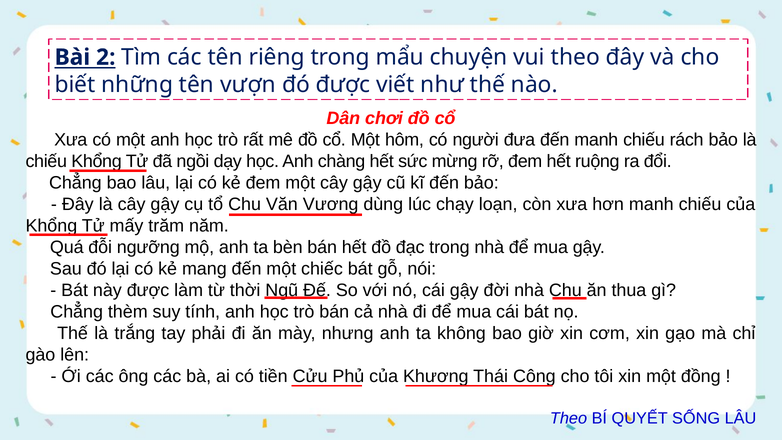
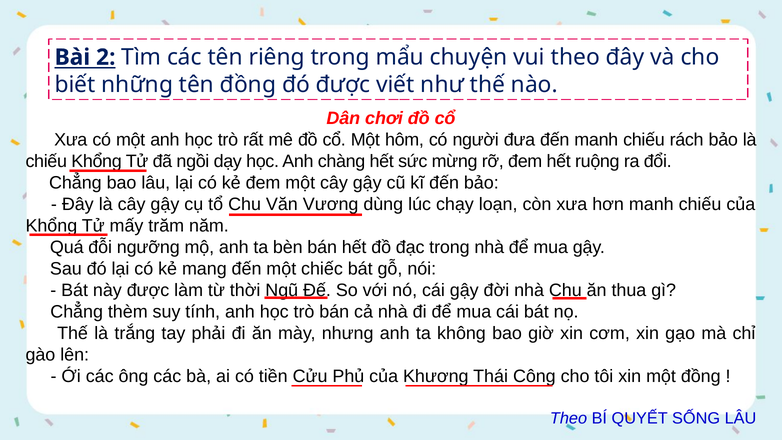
tên vượn: vượn -> đồng
